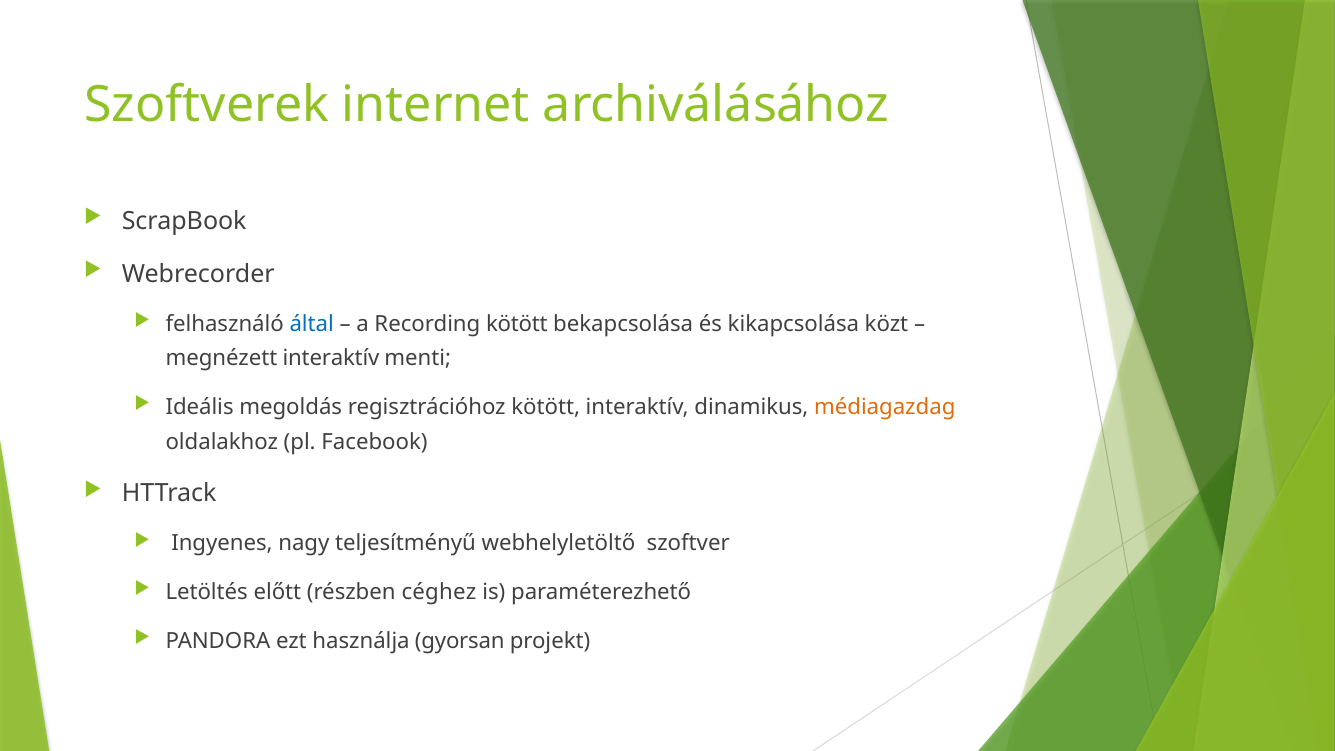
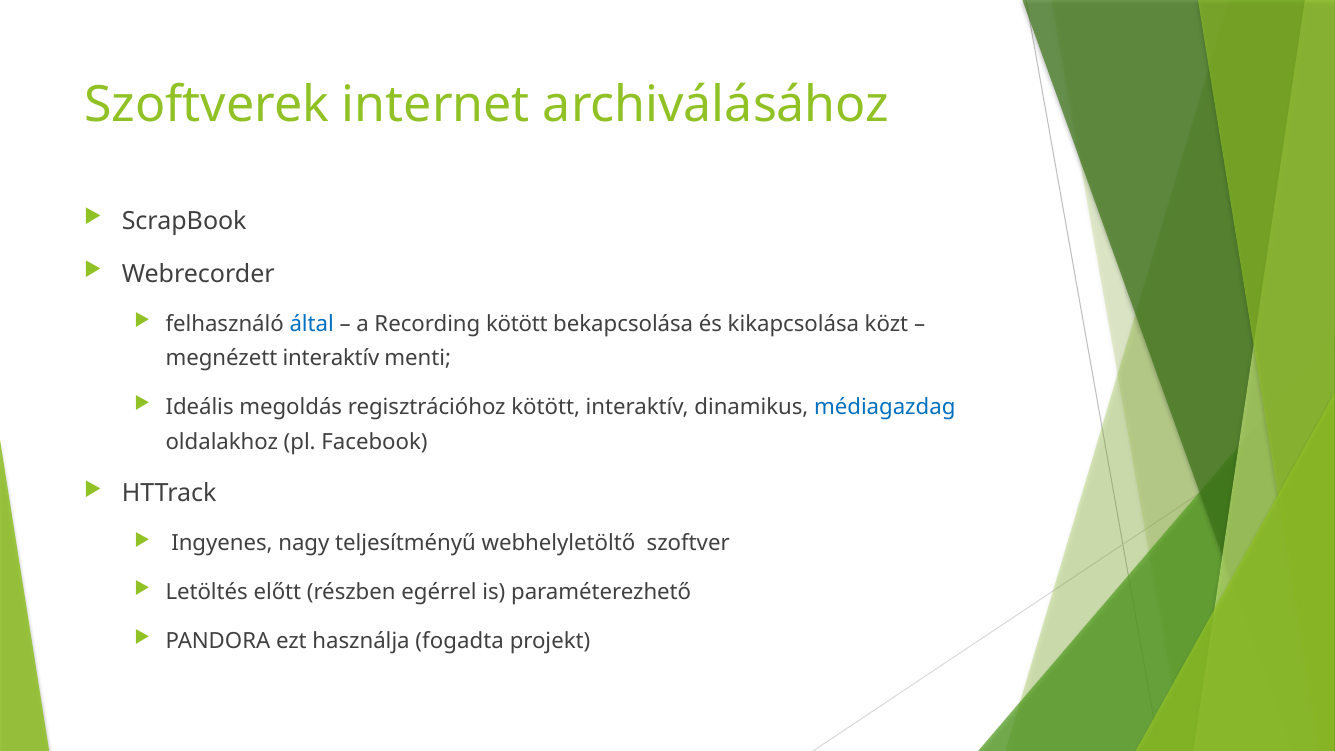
médiagazdag colour: orange -> blue
céghez: céghez -> egérrel
gyorsan: gyorsan -> fogadta
